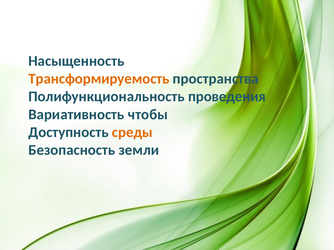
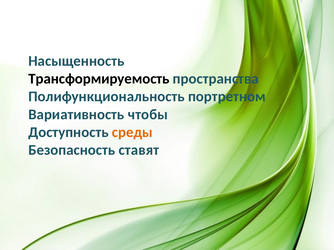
Трансформируемость colour: orange -> black
проведения: проведения -> портретном
земли: земли -> ставят
